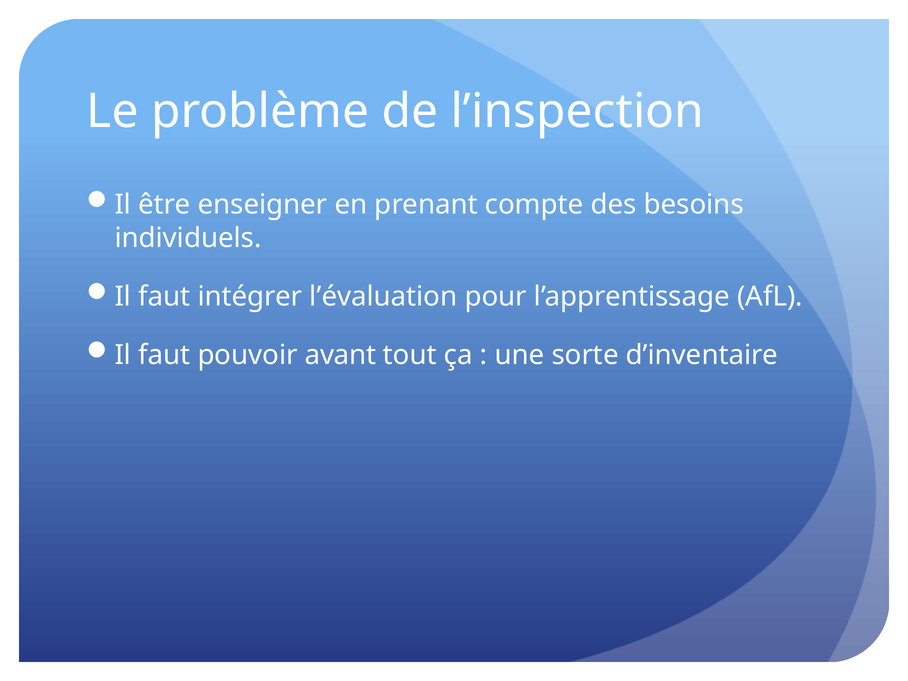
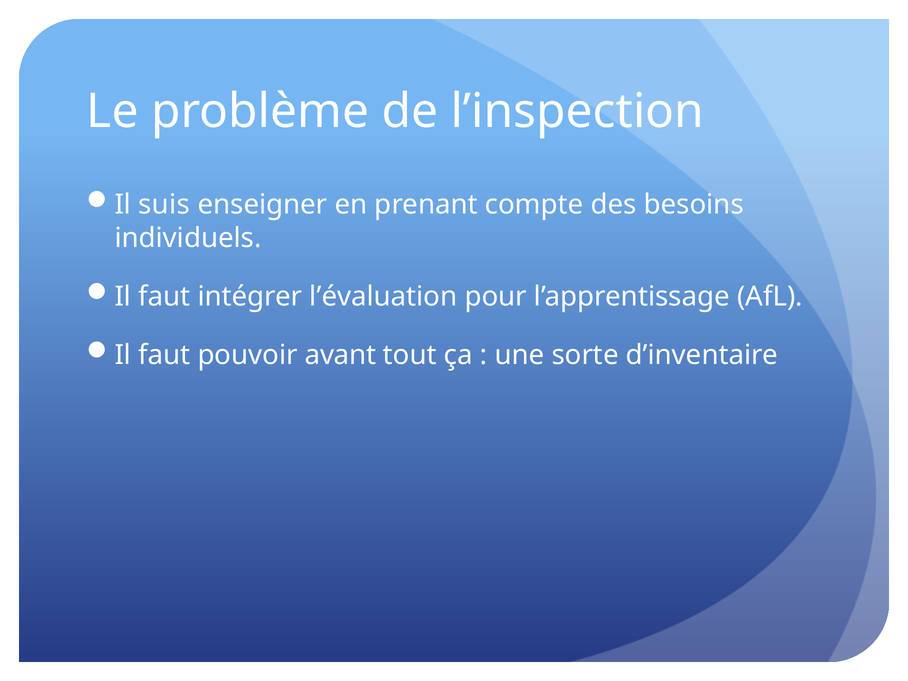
être: être -> suis
